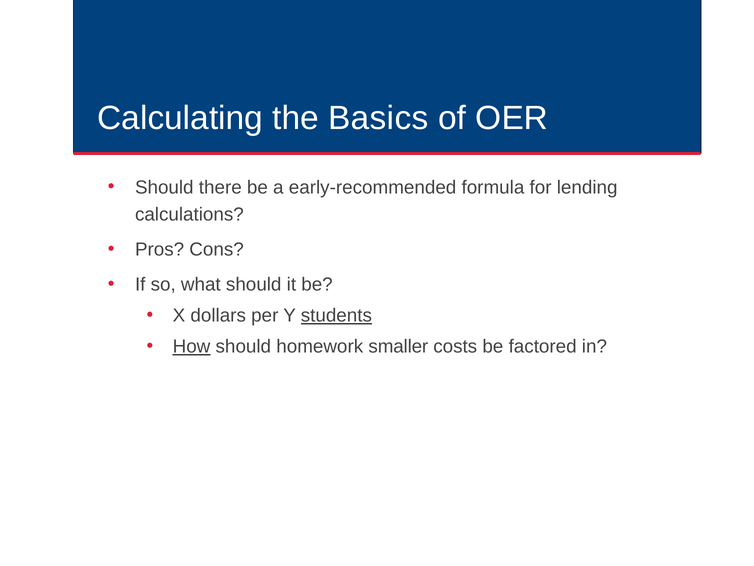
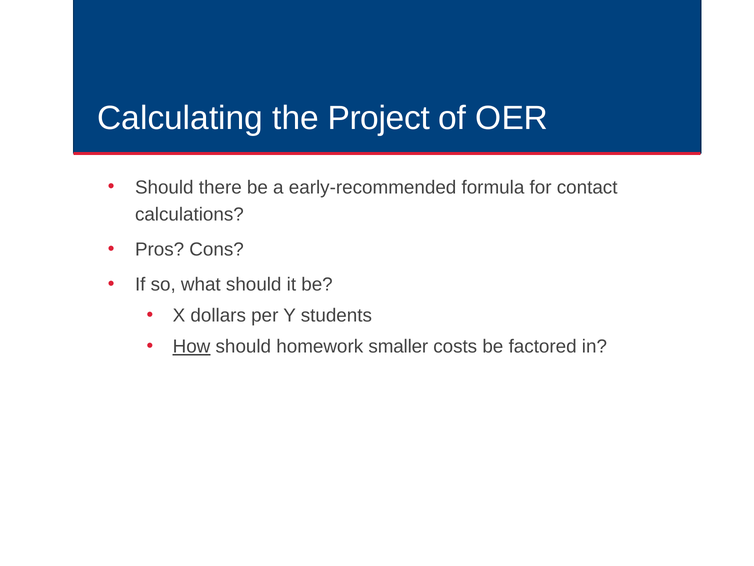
Basics: Basics -> Project
lending: lending -> contact
students underline: present -> none
